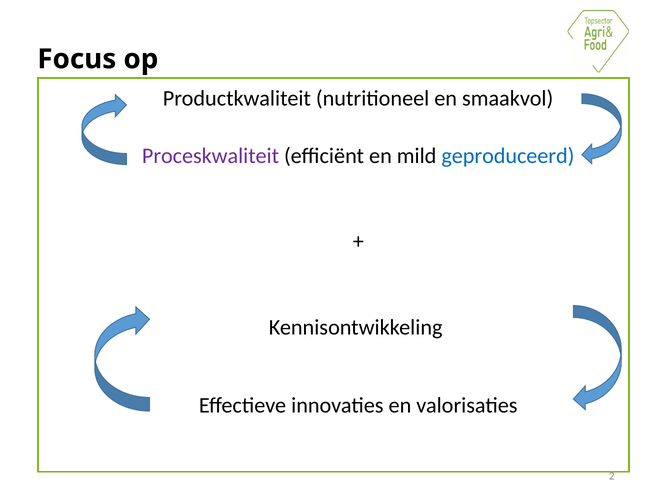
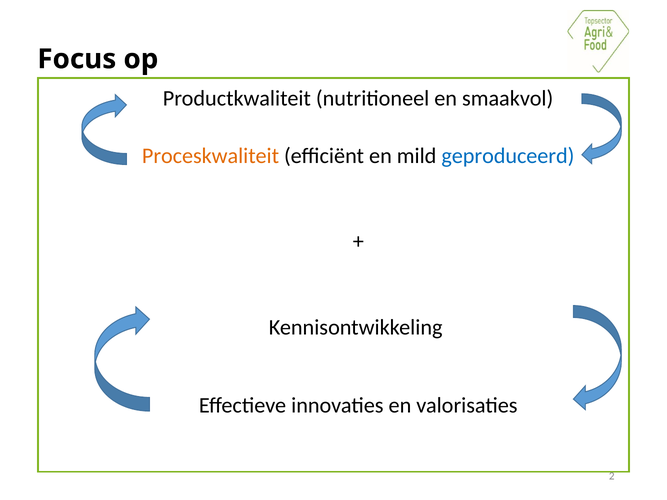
Proceskwaliteit colour: purple -> orange
